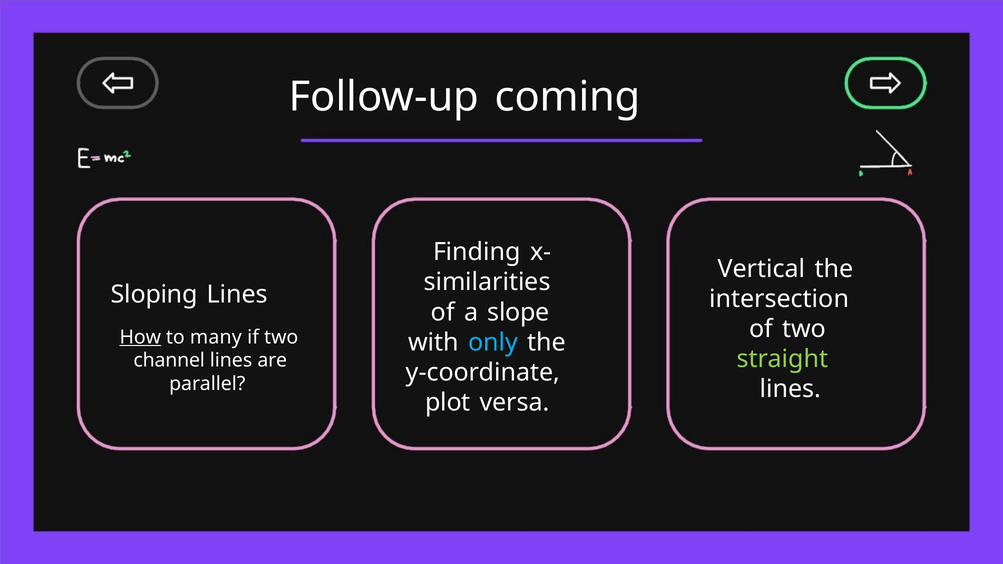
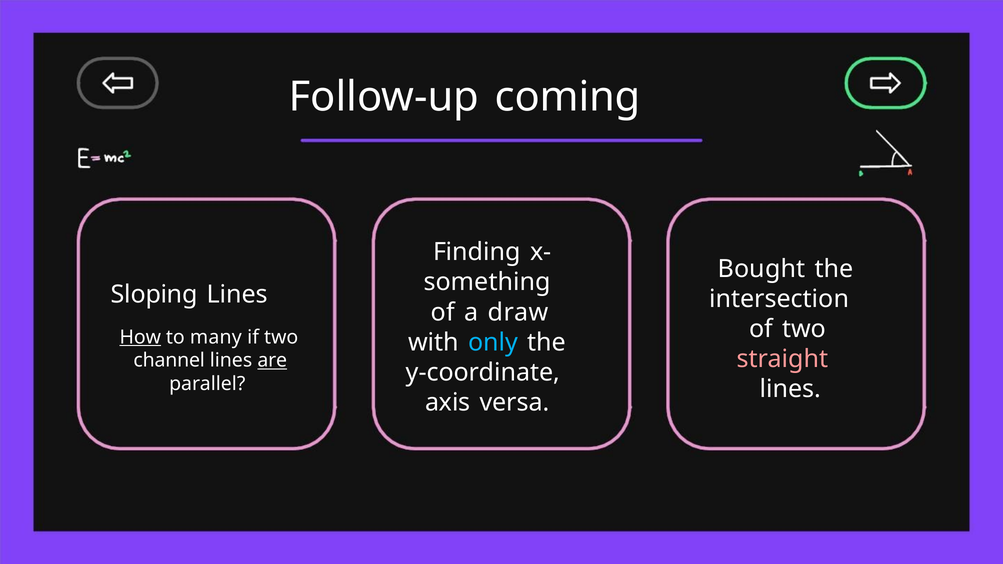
Vertical: Vertical -> Bought
similarities: similarities -> something
slope: slope -> draw
straight colour: light green -> pink
are underline: none -> present
plot: plot -> axis
